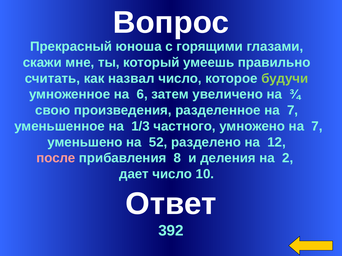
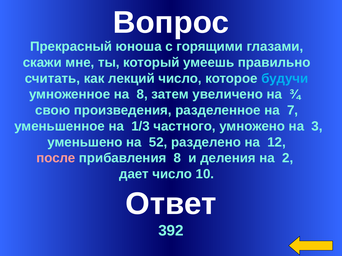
назвал: назвал -> лекций
будучи colour: light green -> light blue
на 6: 6 -> 8
умножено на 7: 7 -> 3
